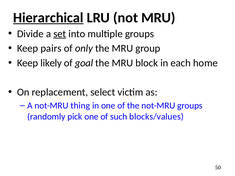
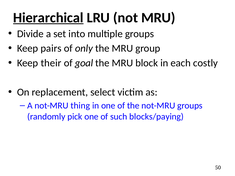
set underline: present -> none
likely: likely -> their
home: home -> costly
blocks/values: blocks/values -> blocks/paying
